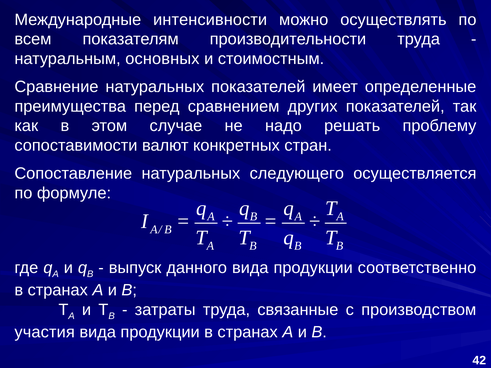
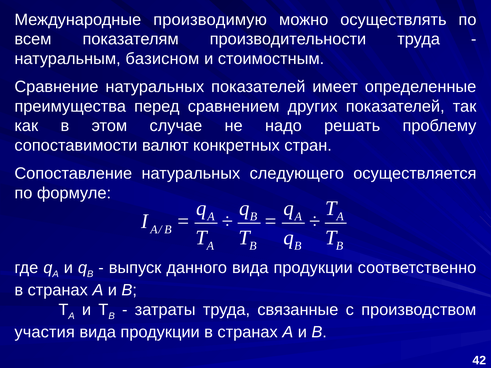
интенсивности: интенсивности -> производимую
основных: основных -> базисном
